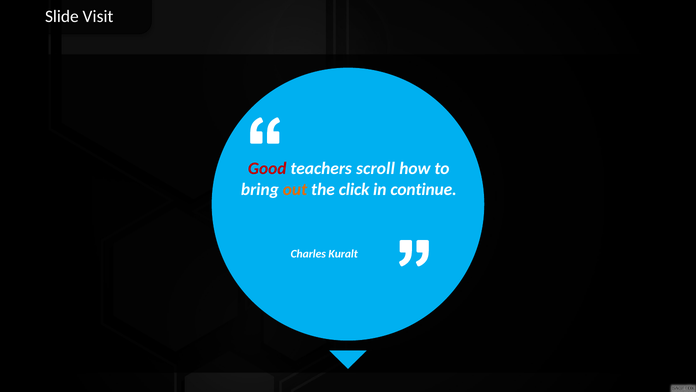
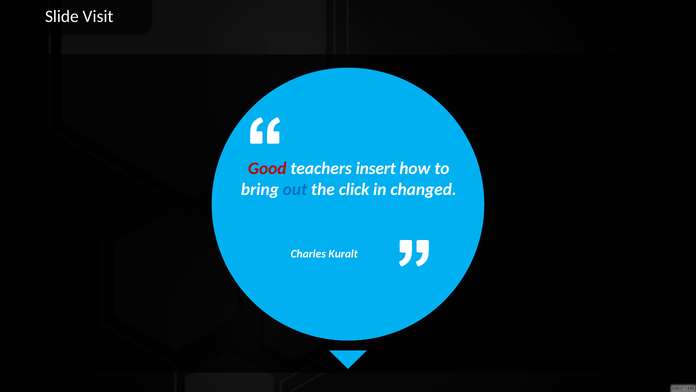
scroll: scroll -> insert
out colour: orange -> blue
continue: continue -> changed
